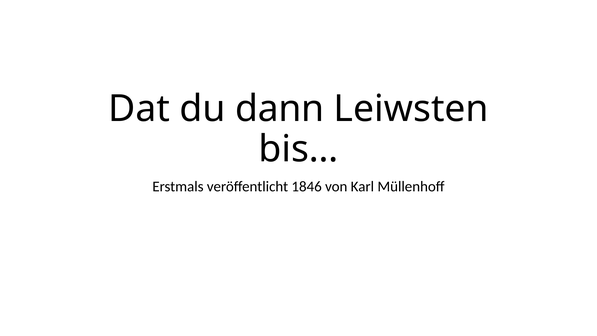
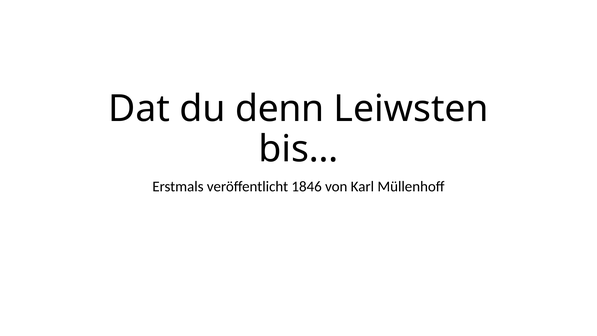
dann: dann -> denn
